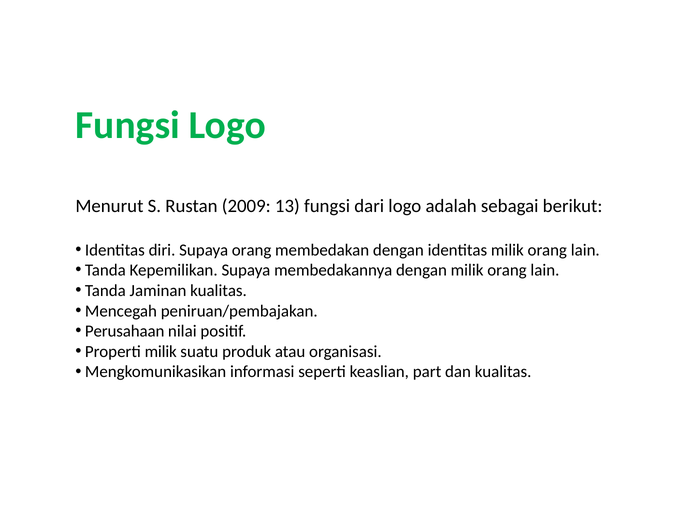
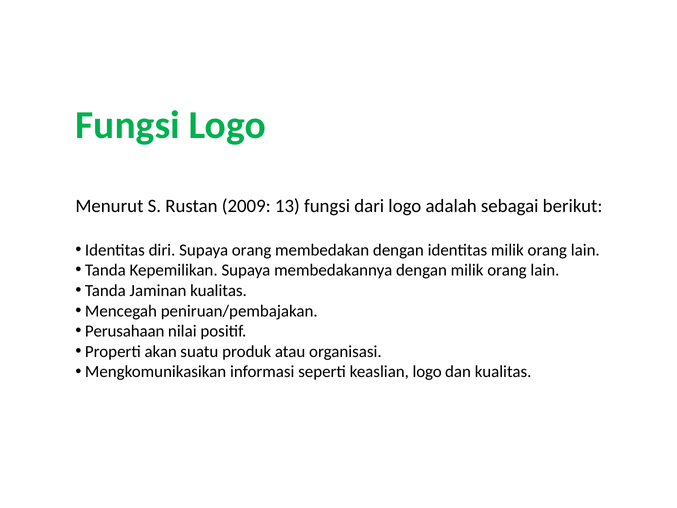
Properti milik: milik -> akan
keaslian part: part -> logo
